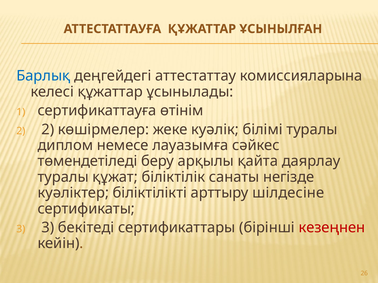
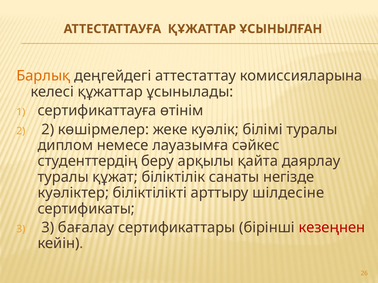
Барлық colour: blue -> orange
төмендетіледі: төмендетіледі -> студенттердің
бекітеді: бекітеді -> бағалау
